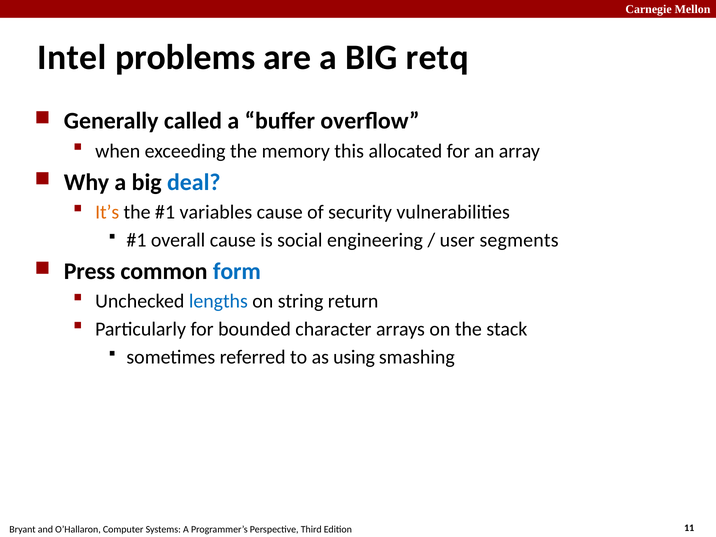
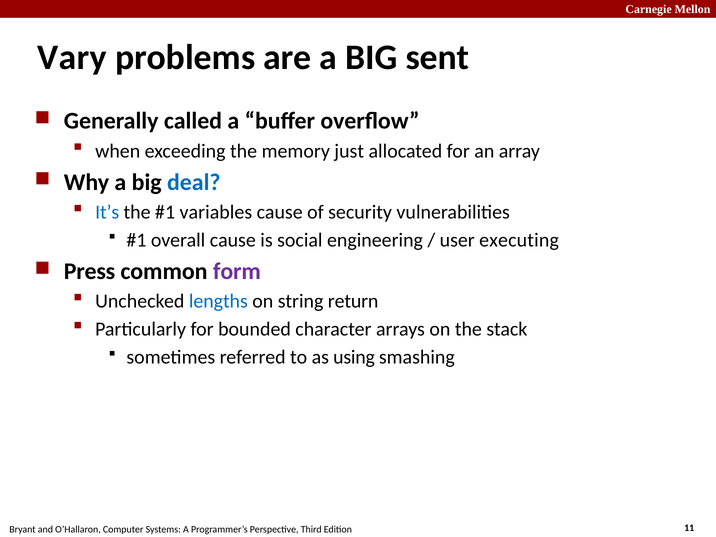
Intel: Intel -> Vary
retq: retq -> sent
this: this -> just
It’s colour: orange -> blue
segments: segments -> executing
form colour: blue -> purple
